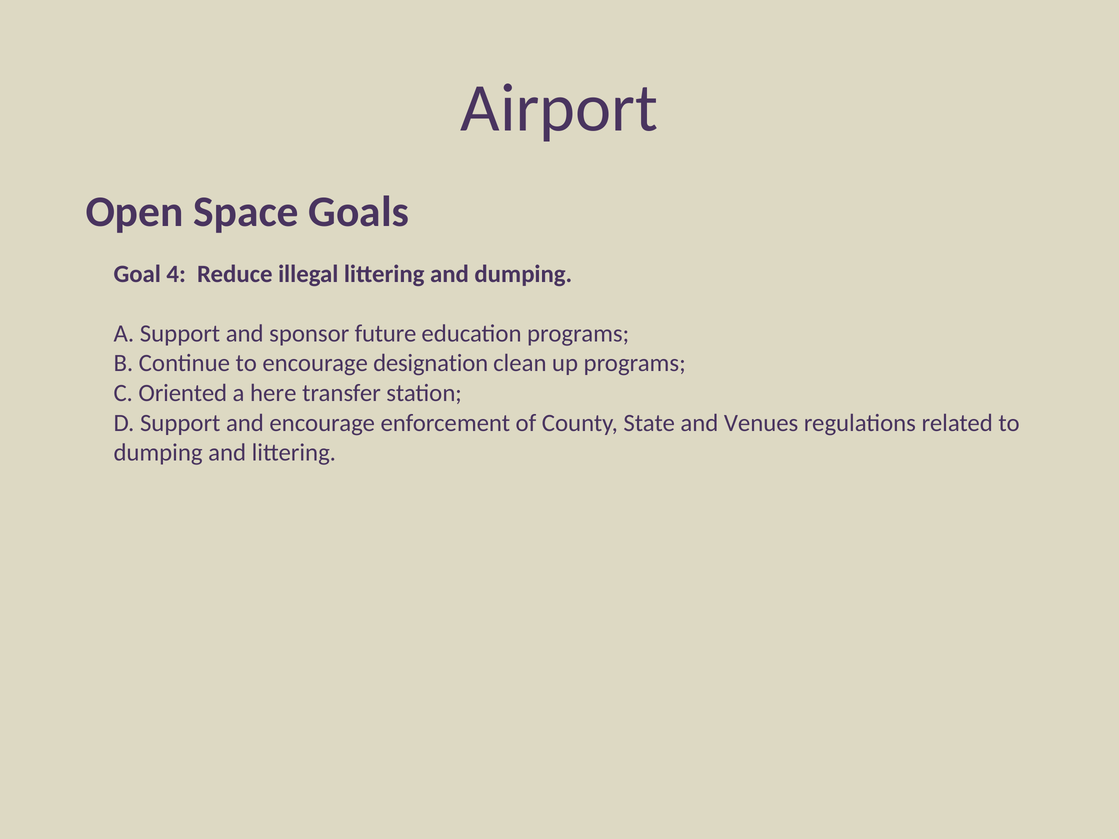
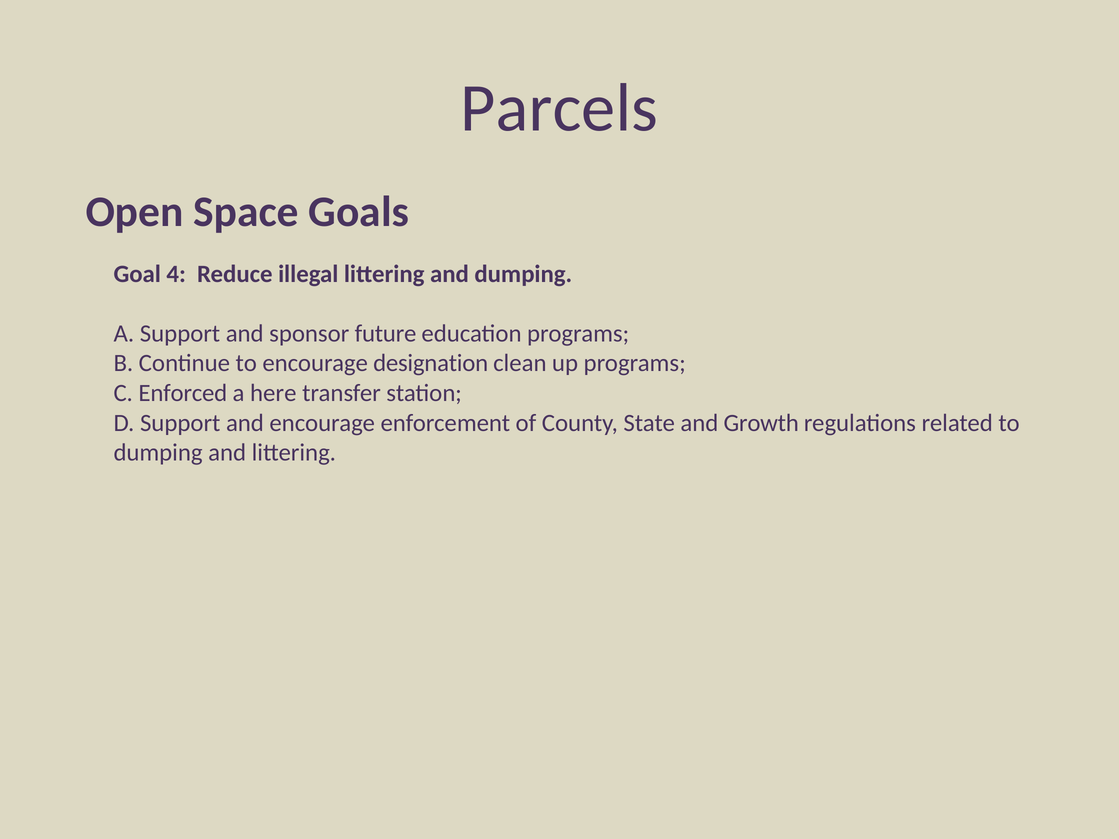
Airport: Airport -> Parcels
Oriented: Oriented -> Enforced
Venues: Venues -> Growth
